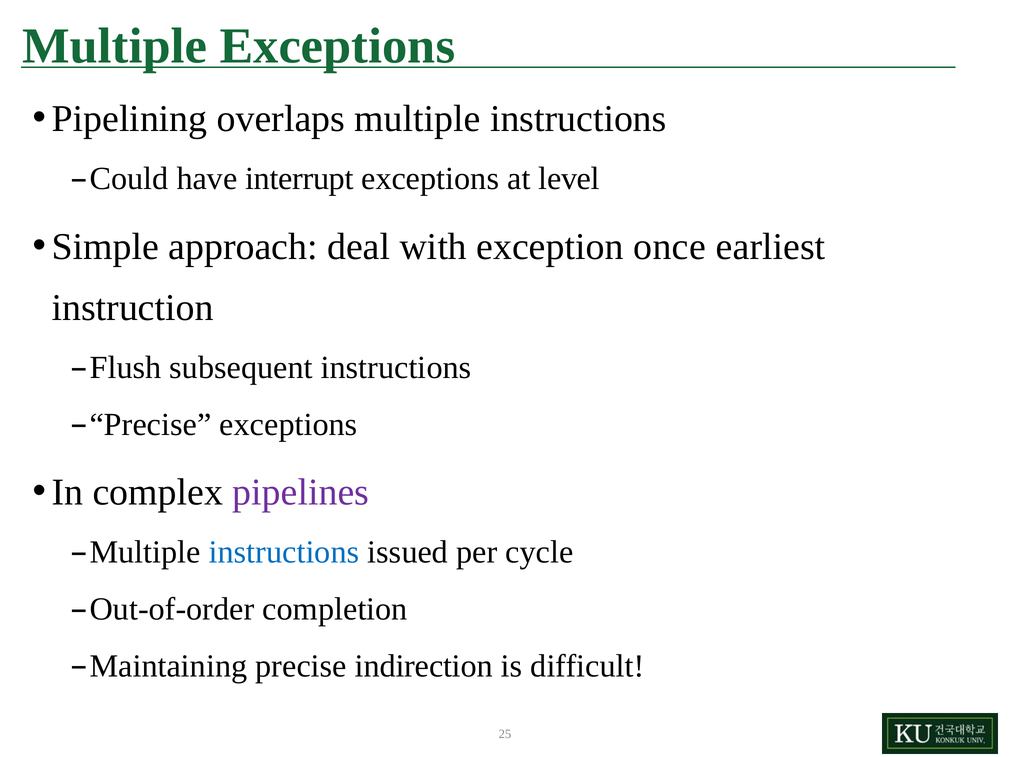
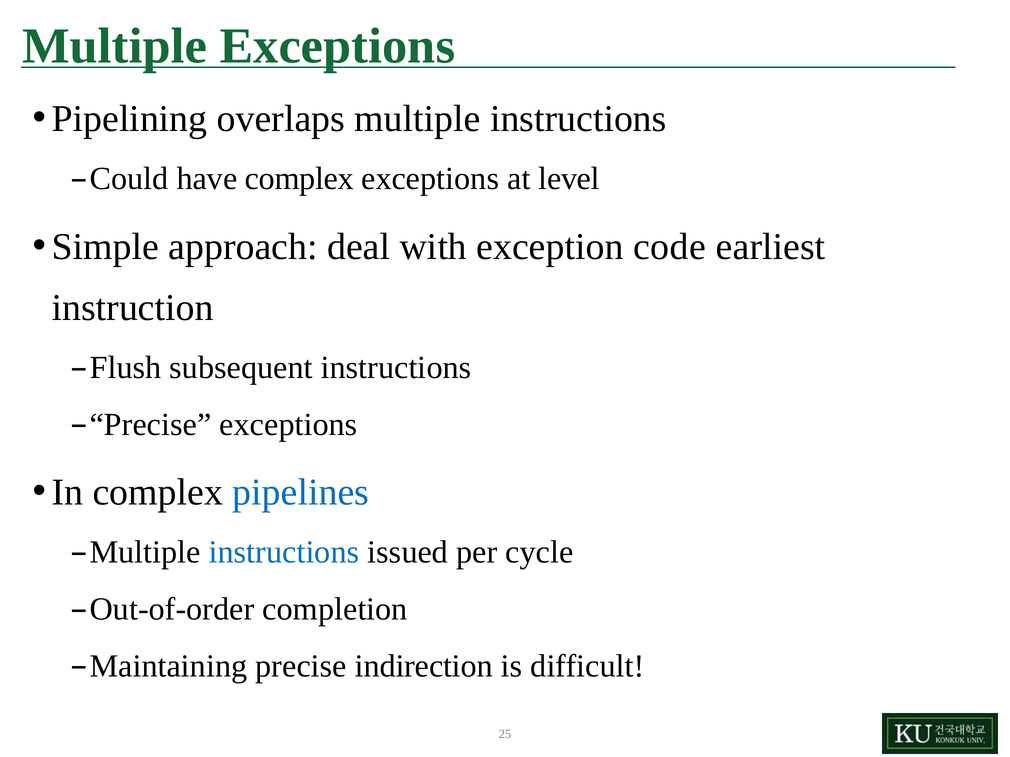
have interrupt: interrupt -> complex
once: once -> code
pipelines colour: purple -> blue
